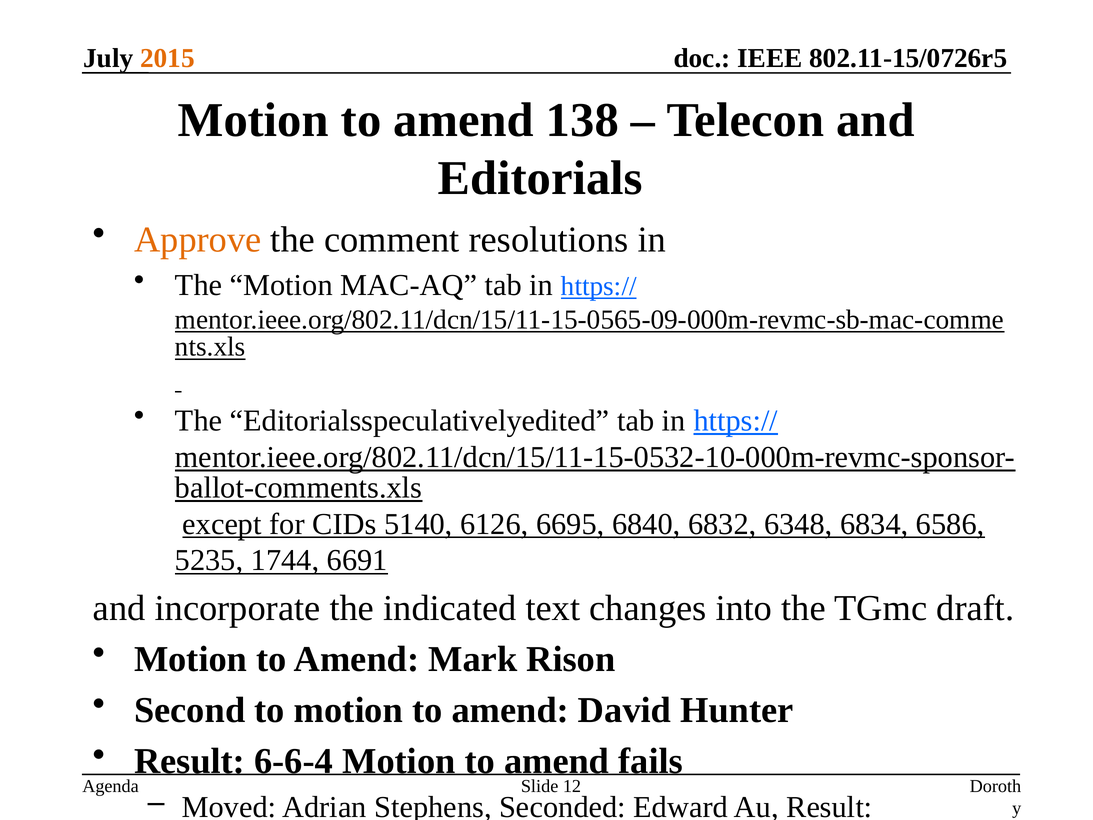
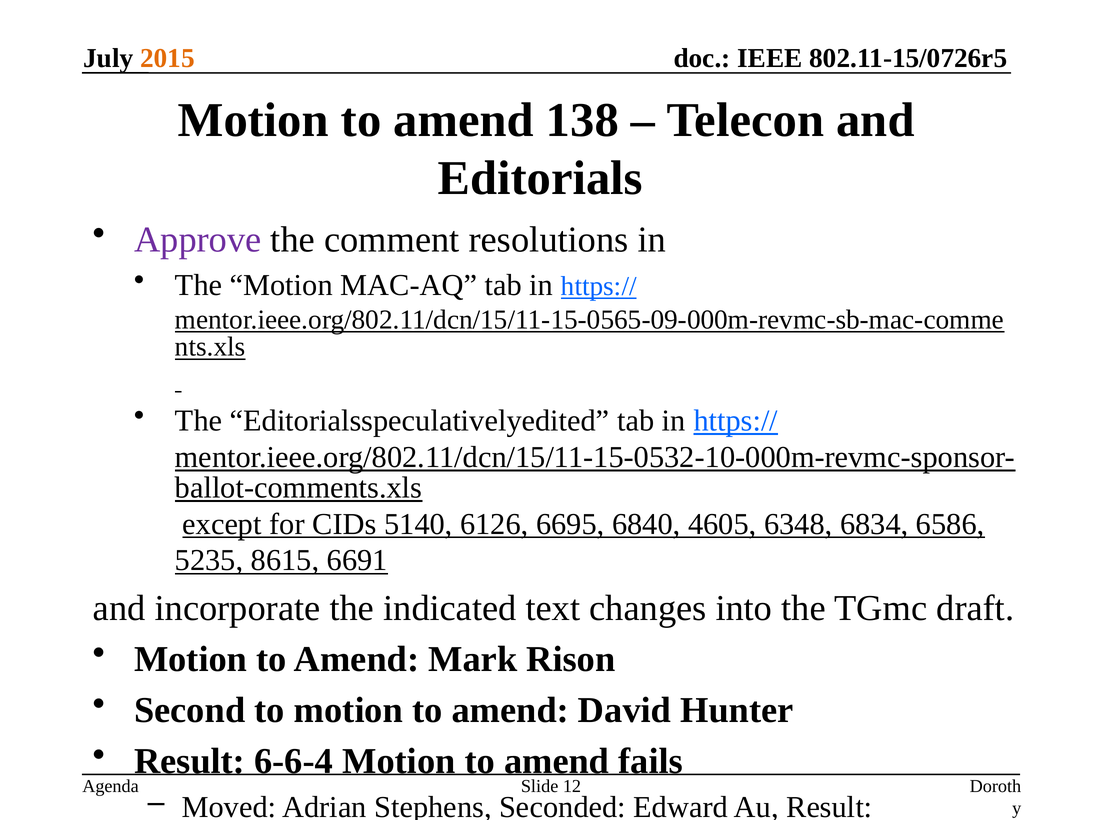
Approve colour: orange -> purple
6832: 6832 -> 4605
1744: 1744 -> 8615
